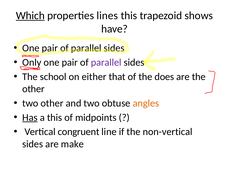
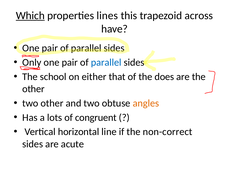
shows: shows -> across
parallel at (106, 62) colour: purple -> blue
Has underline: present -> none
a this: this -> lots
midpoints: midpoints -> congruent
congruent: congruent -> horizontal
non-vertical: non-vertical -> non-correct
make: make -> acute
